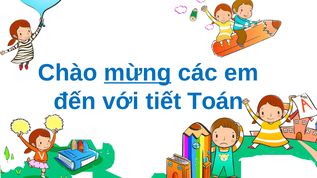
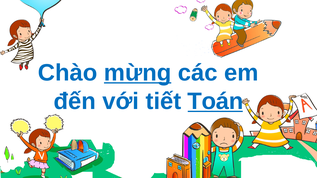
Toán underline: none -> present
